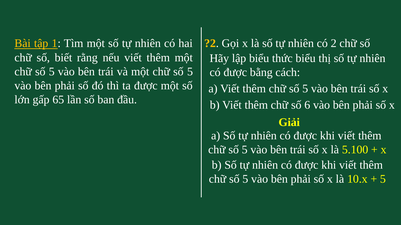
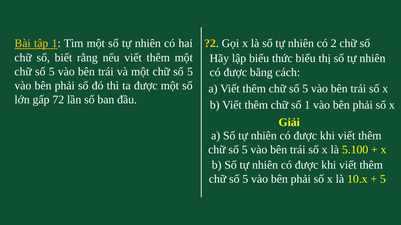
65: 65 -> 72
số 6: 6 -> 1
